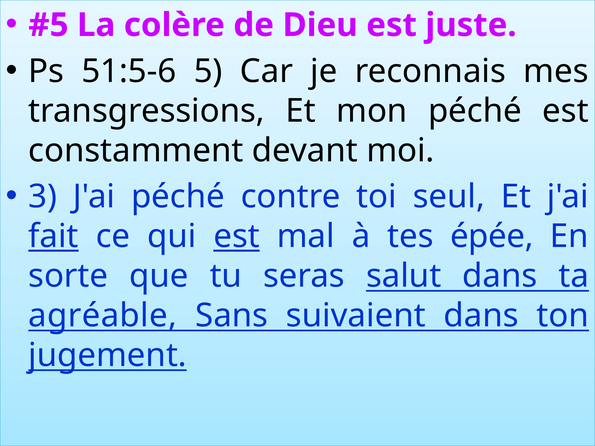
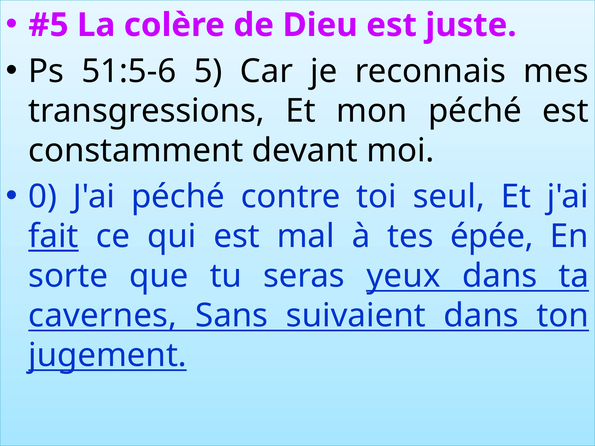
3: 3 -> 0
est at (237, 236) underline: present -> none
salut: salut -> yeux
agréable: agréable -> cavernes
